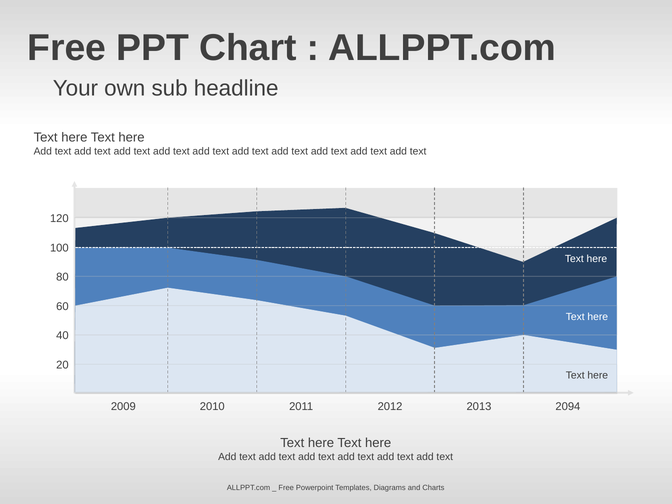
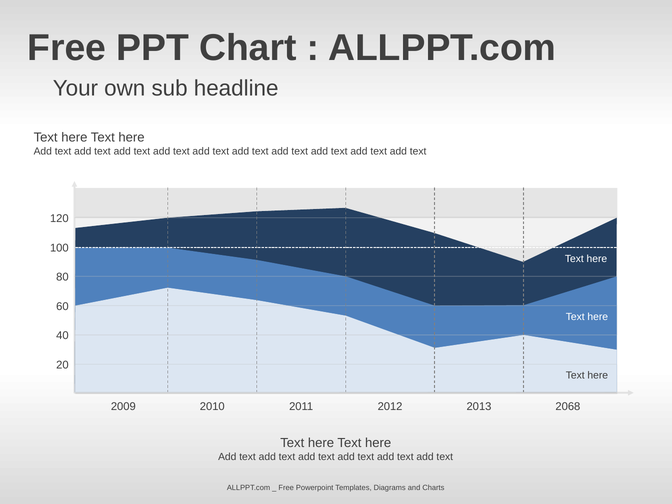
2094: 2094 -> 2068
